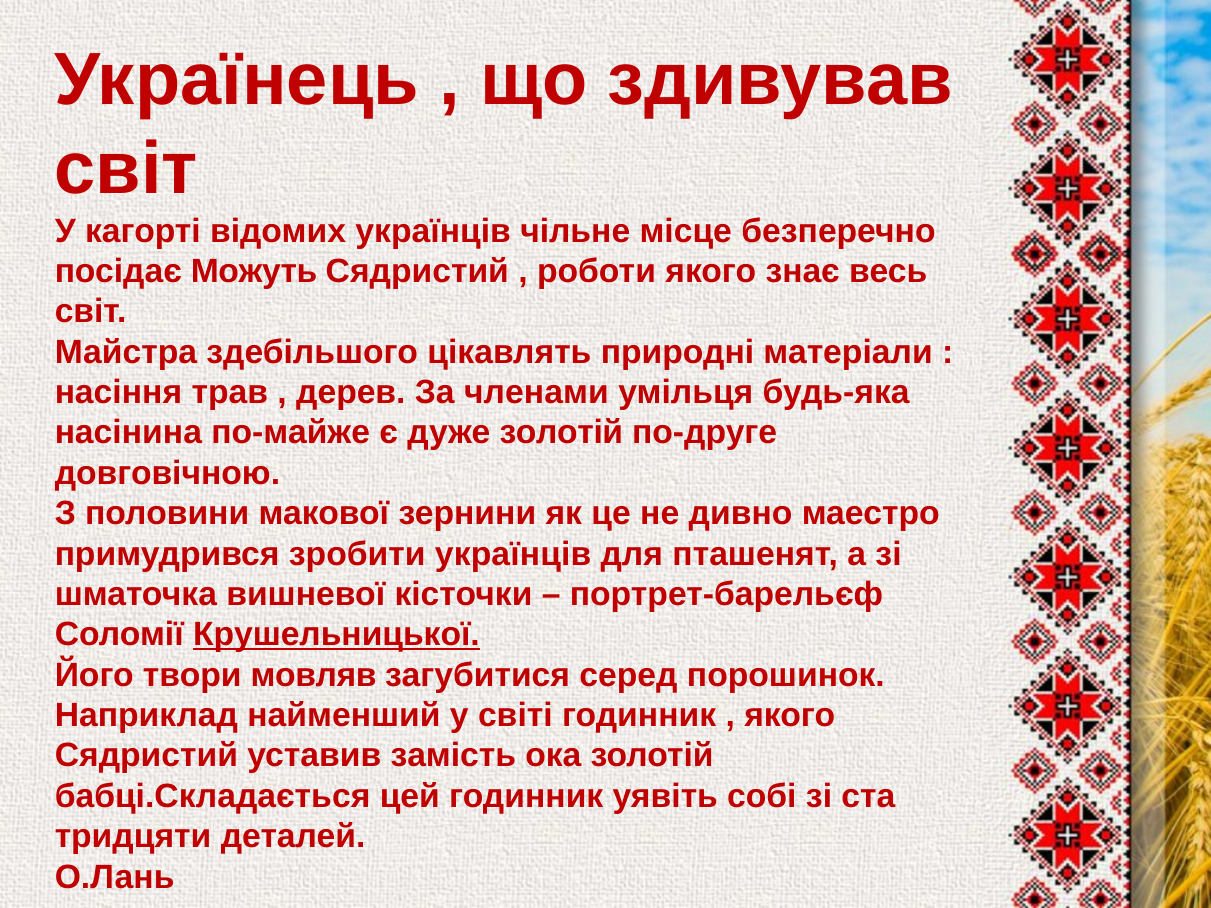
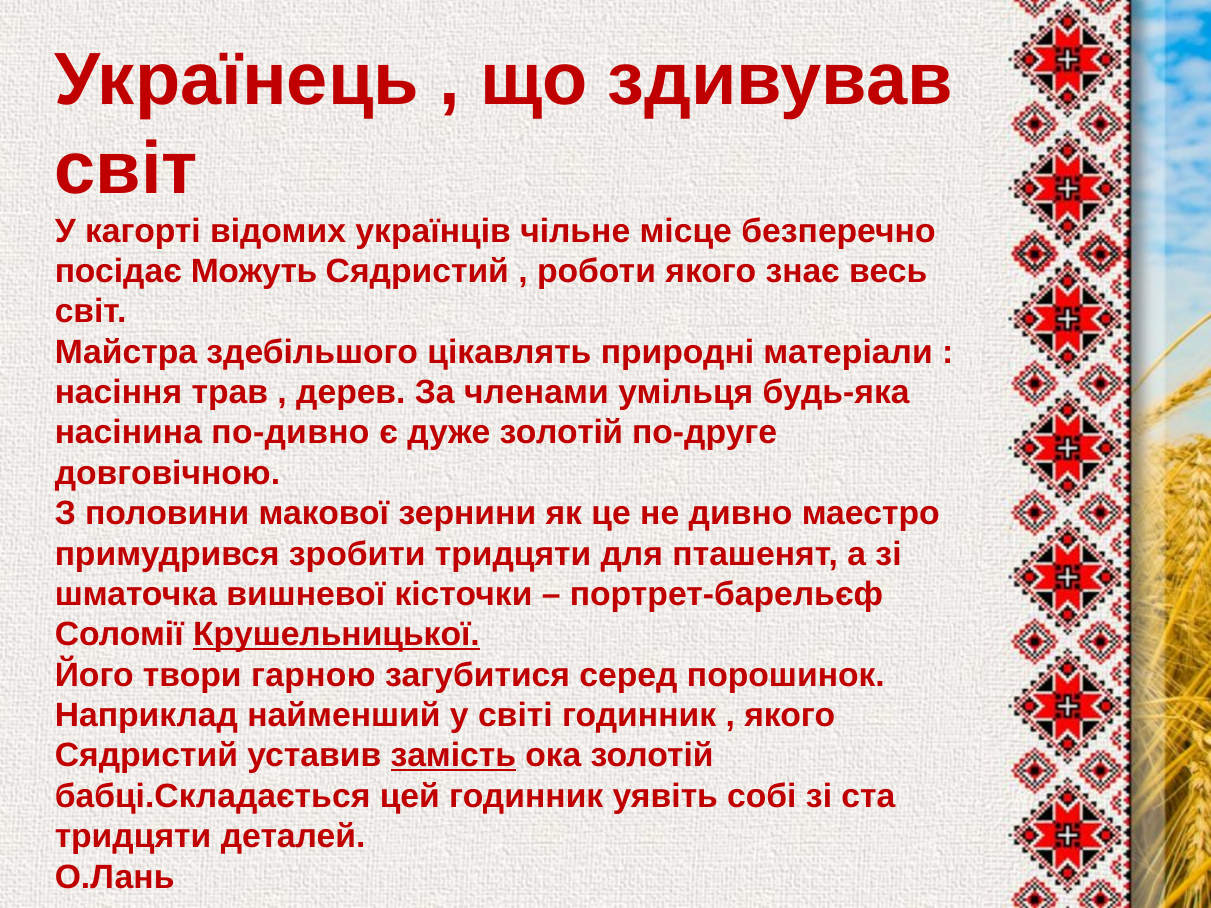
по-майже: по-майже -> по-дивно
зробити українців: українців -> тридцяти
мовляв: мовляв -> гарною
замість underline: none -> present
